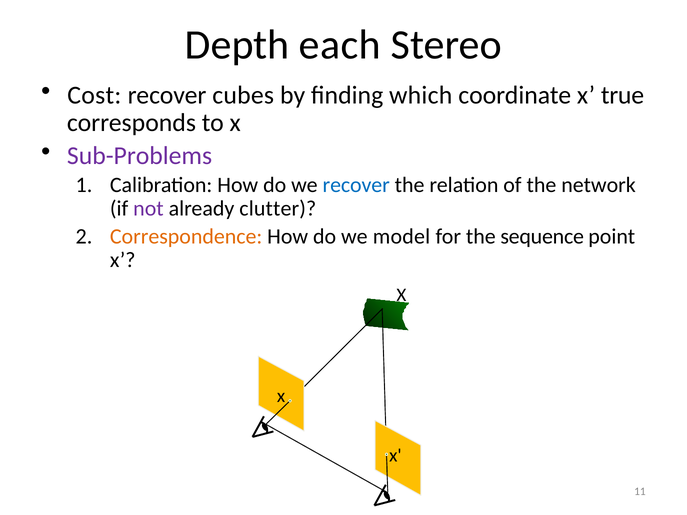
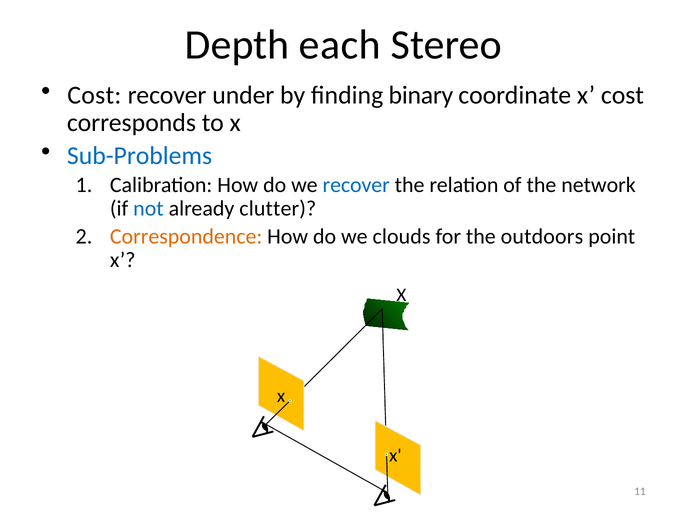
cubes: cubes -> under
which: which -> binary
x true: true -> cost
Sub-Problems colour: purple -> blue
not colour: purple -> blue
model: model -> clouds
sequence: sequence -> outdoors
